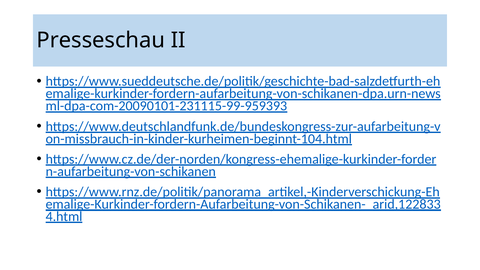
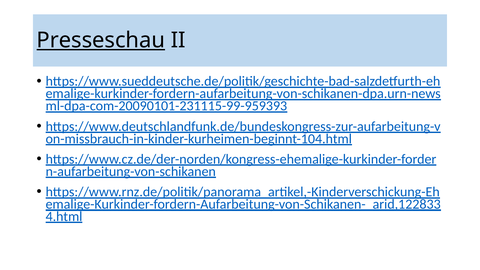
Presseschau underline: none -> present
